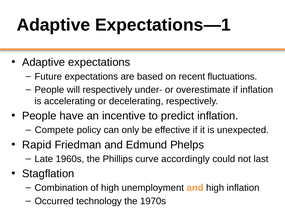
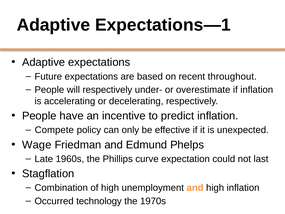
fluctuations: fluctuations -> throughout
Rapid: Rapid -> Wage
accordingly: accordingly -> expectation
